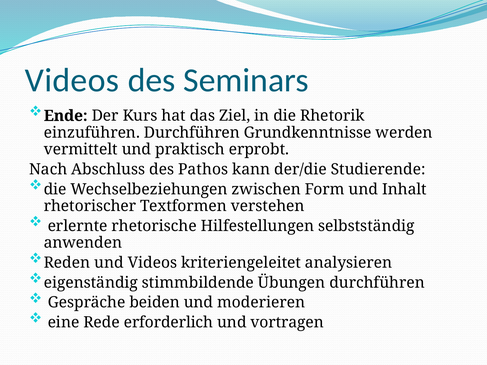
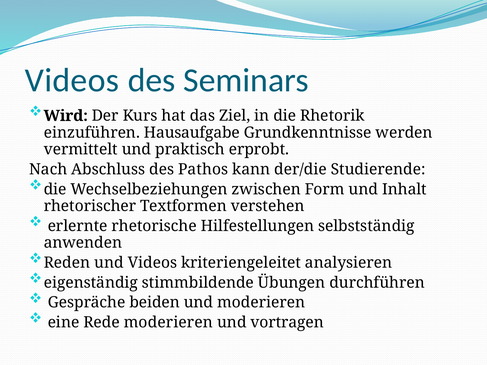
Ende: Ende -> Wird
einzuführen Durchführen: Durchführen -> Hausaufgabe
Rede erforderlich: erforderlich -> moderieren
